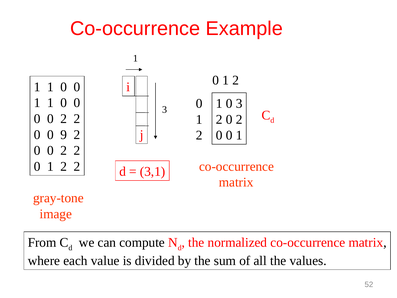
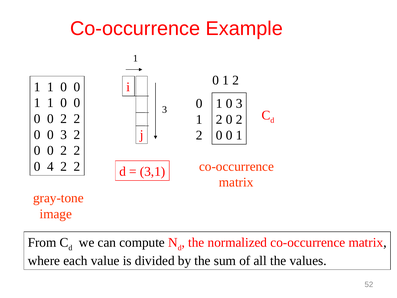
0 0 9: 9 -> 3
1 at (50, 166): 1 -> 4
